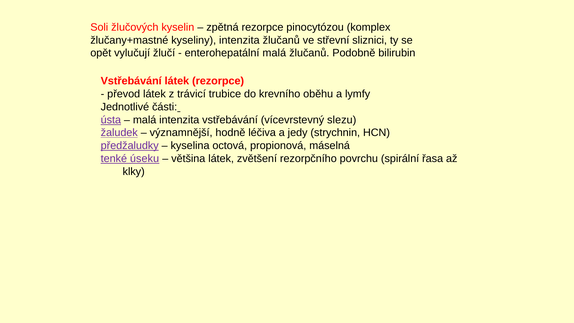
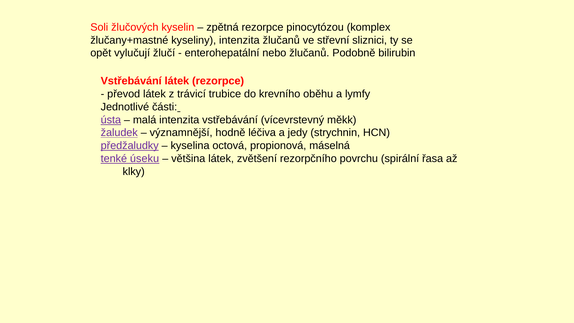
enterohepatální malá: malá -> nebo
slezu: slezu -> měkk
